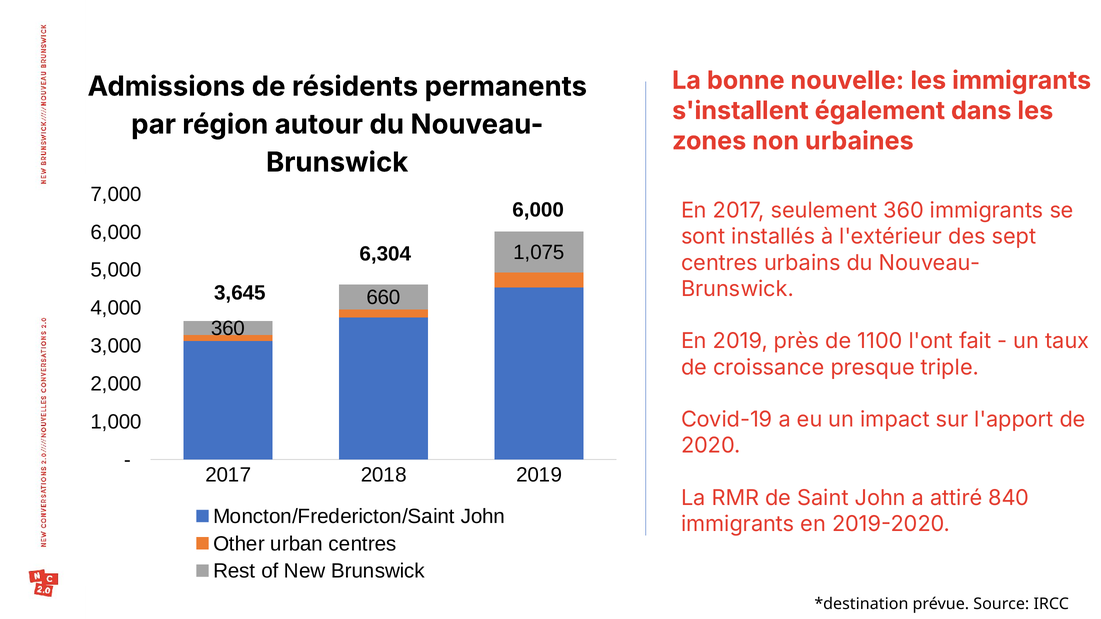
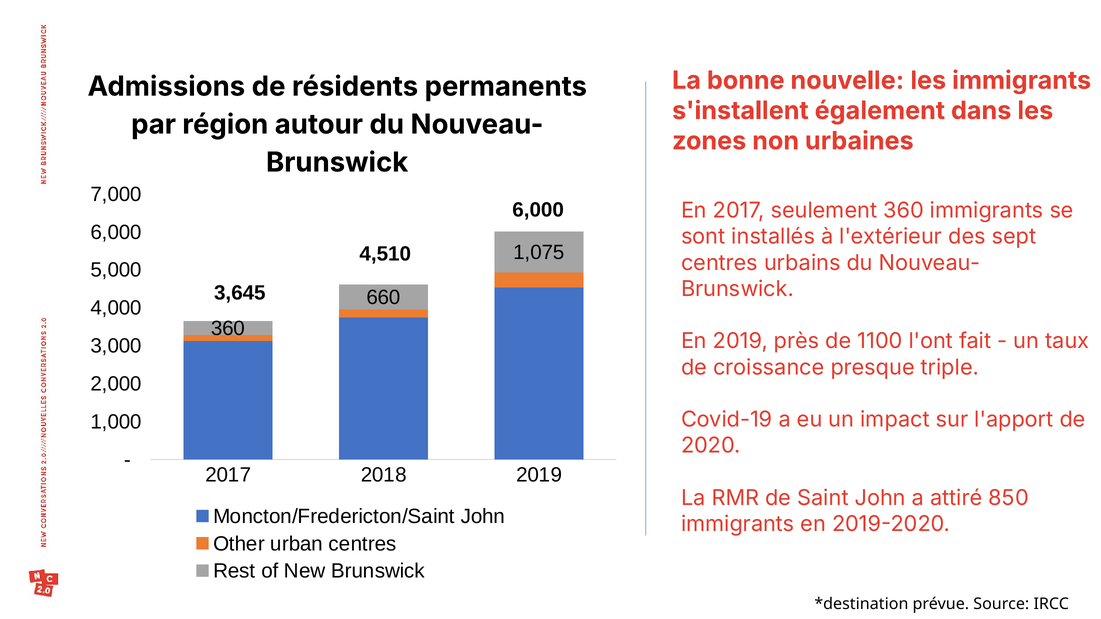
6,304: 6,304 -> 4,510
840: 840 -> 850
